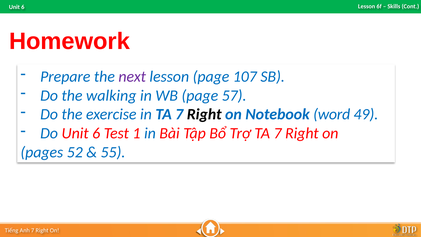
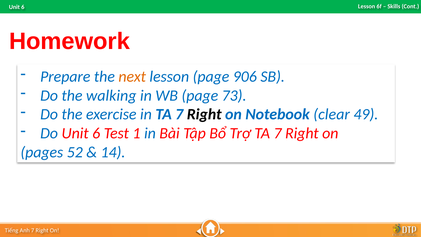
next colour: purple -> orange
107: 107 -> 906
57: 57 -> 73
word: word -> clear
55: 55 -> 14
